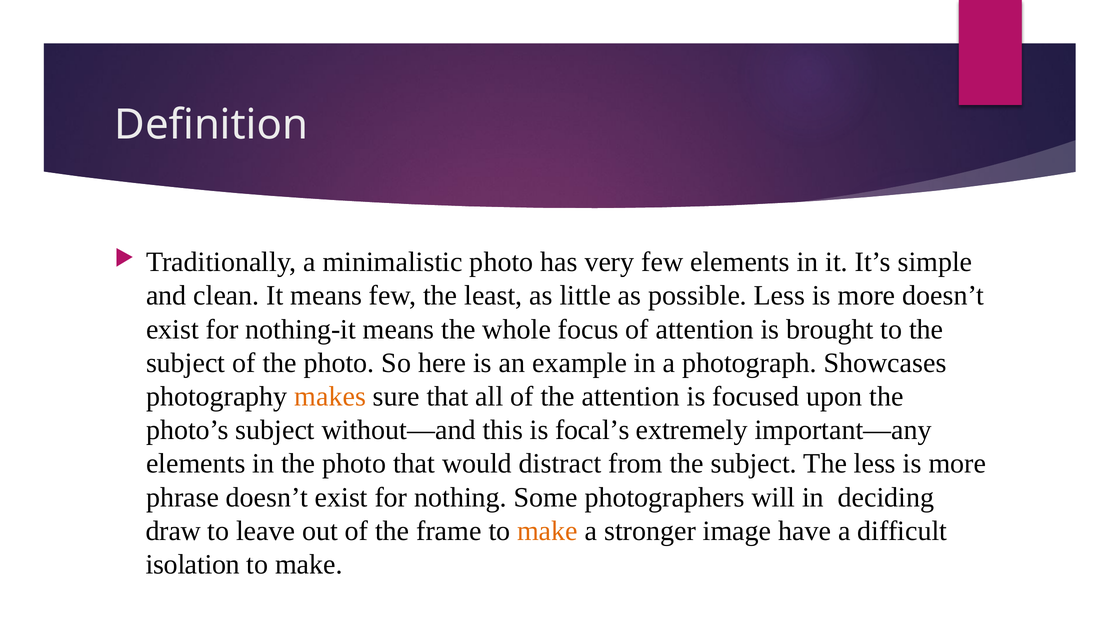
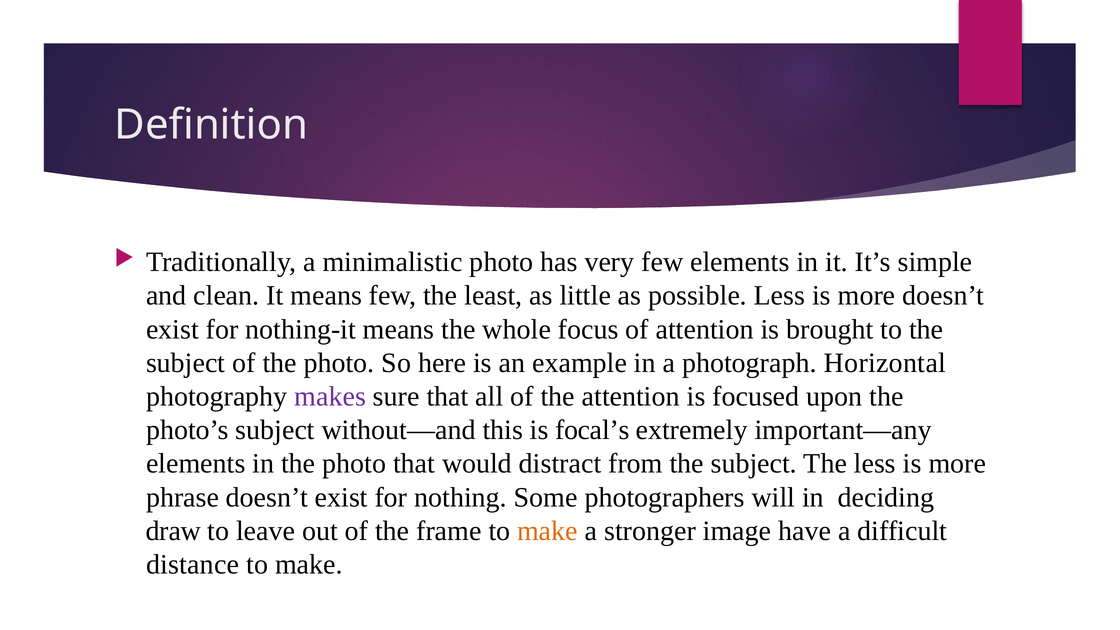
Showcases: Showcases -> Horizontal
makes colour: orange -> purple
isolation: isolation -> distance
